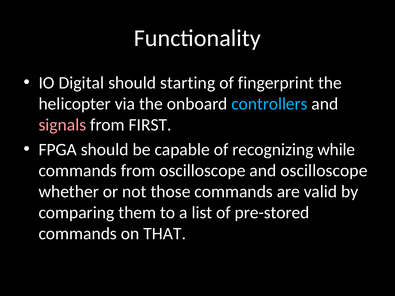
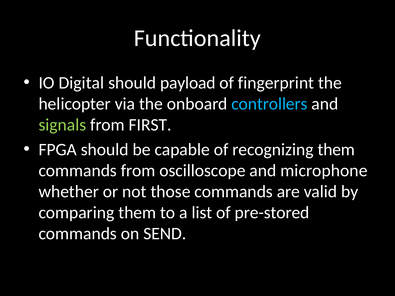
starting: starting -> payload
signals colour: pink -> light green
recognizing while: while -> them
and oscilloscope: oscilloscope -> microphone
THAT: THAT -> SEND
